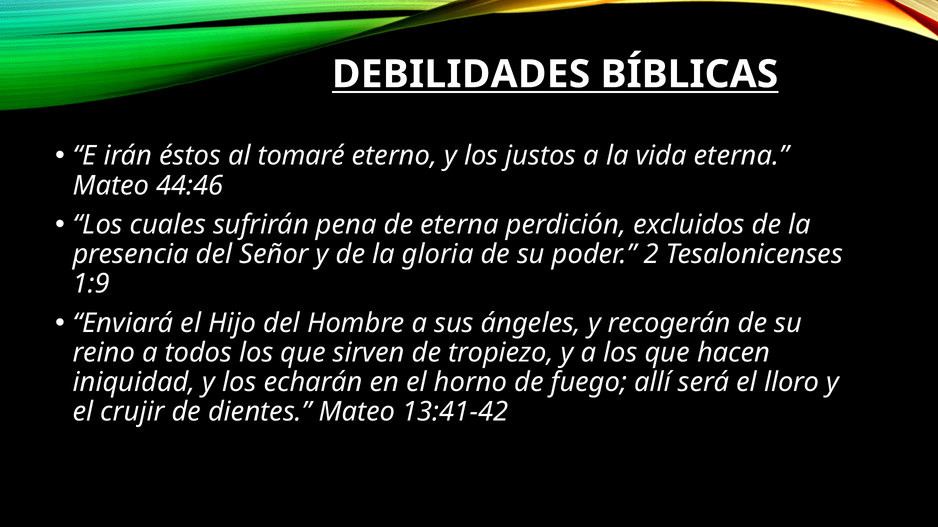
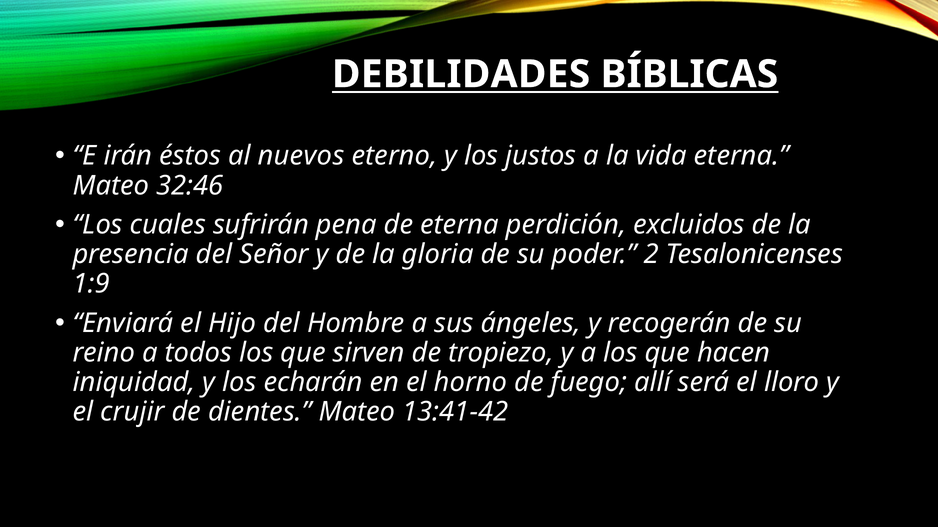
tomaré: tomaré -> nuevos
44:46: 44:46 -> 32:46
